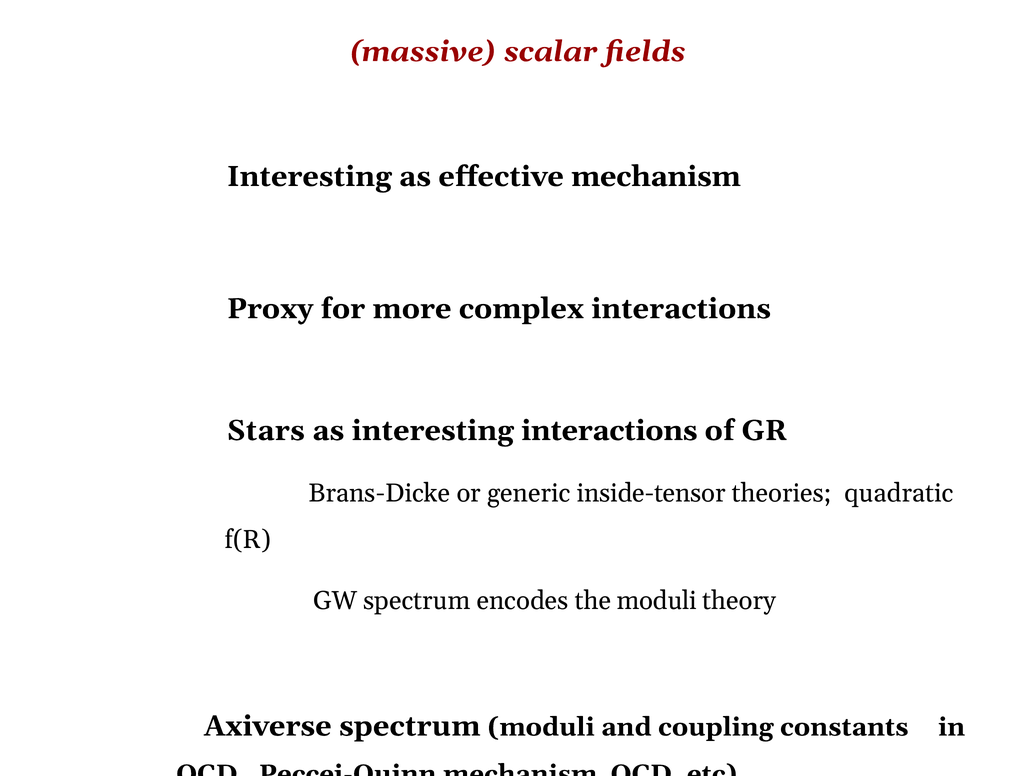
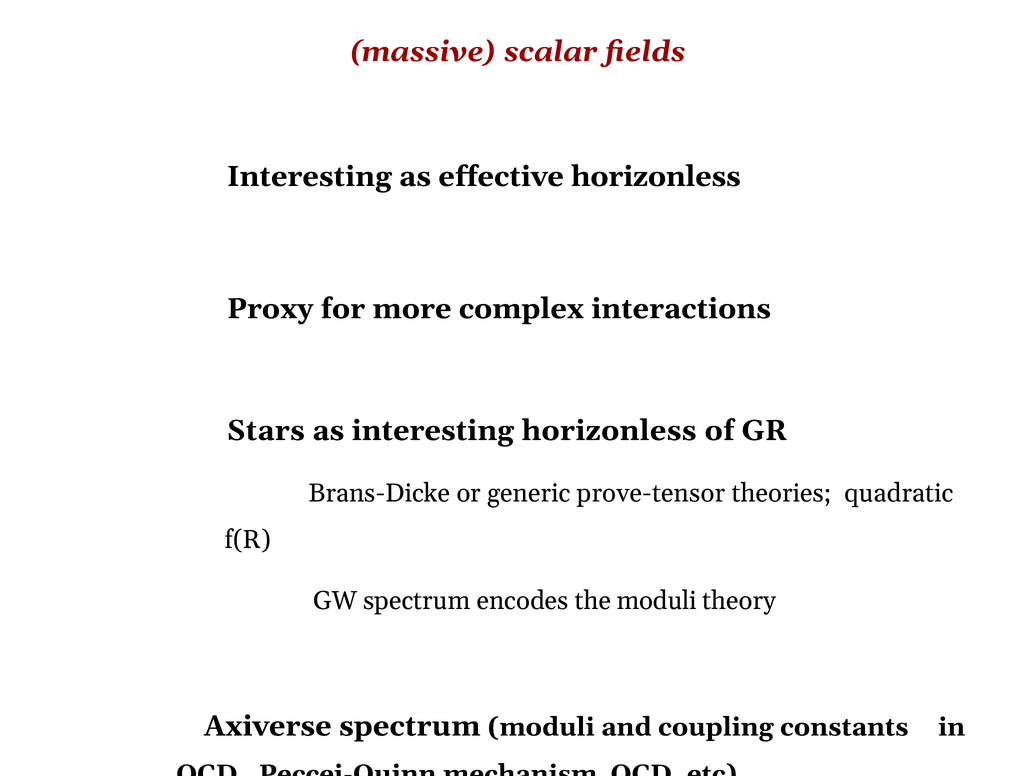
effective mechanism: mechanism -> horizonless
interesting interactions: interactions -> horizonless
inside-tensor: inside-tensor -> prove-tensor
